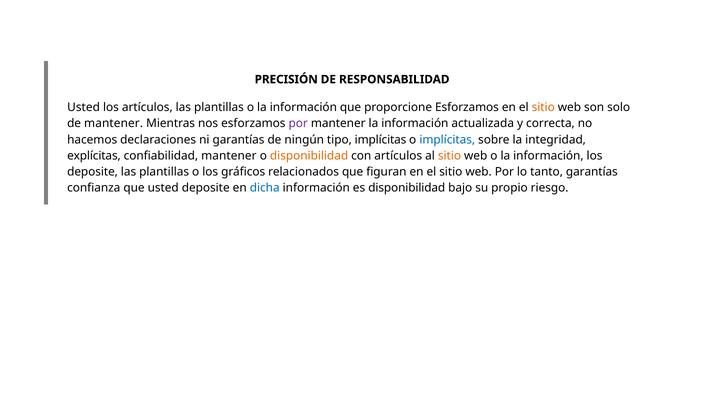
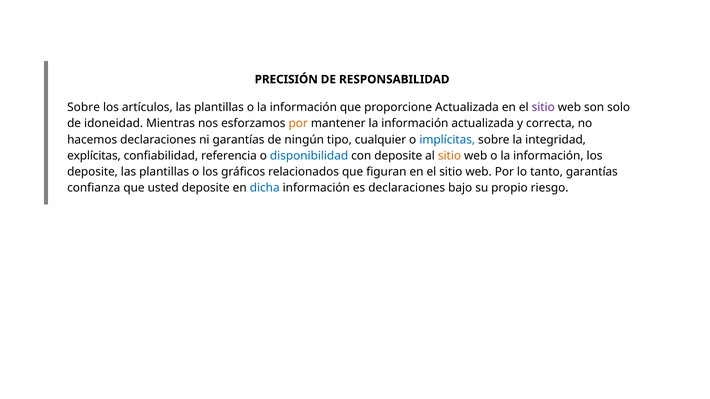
Usted at (84, 108): Usted -> Sobre
proporcione Esforzamos: Esforzamos -> Actualizada
sitio at (543, 108) colour: orange -> purple
de mantener: mantener -> idoneidad
por at (298, 124) colour: purple -> orange
tipo implícitas: implícitas -> cualquier
confiabilidad mantener: mantener -> referencia
disponibilidad at (309, 156) colour: orange -> blue
con artículos: artículos -> deposite
es disponibilidad: disponibilidad -> declaraciones
